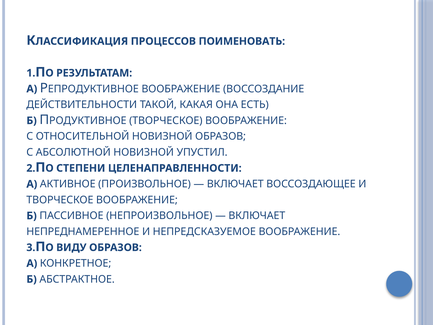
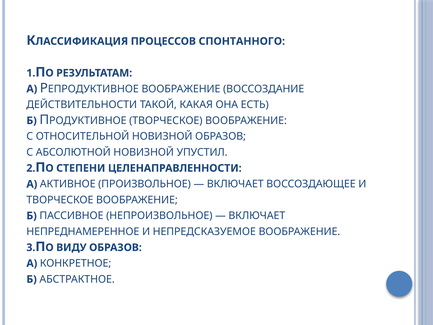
ПОИМЕНОВАТЬ: ПОИМЕНОВАТЬ -> СПОНТАННОГО
